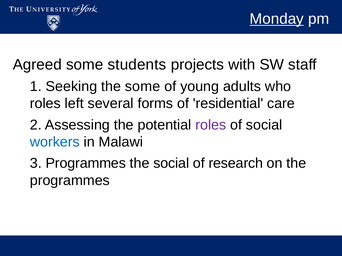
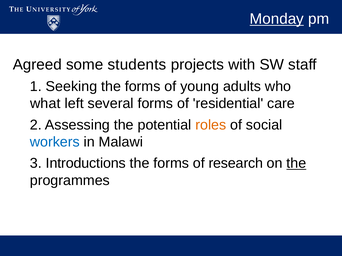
Seeking the some: some -> forms
roles at (45, 104): roles -> what
roles at (211, 125) colour: purple -> orange
3 Programmes: Programmes -> Introductions
social at (171, 164): social -> forms
the at (296, 164) underline: none -> present
